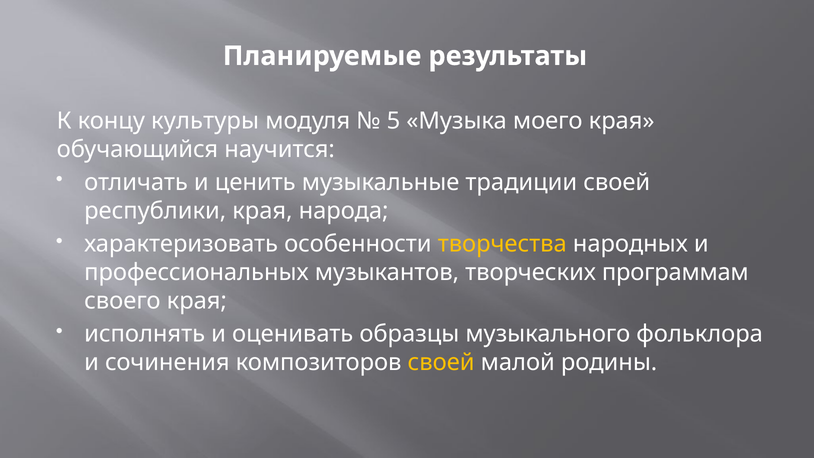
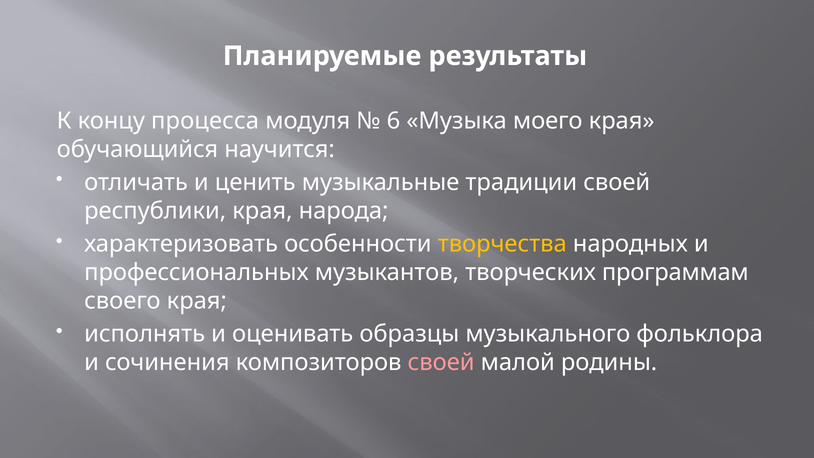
культуры: культуры -> процесса
5: 5 -> 6
своей at (441, 362) colour: yellow -> pink
